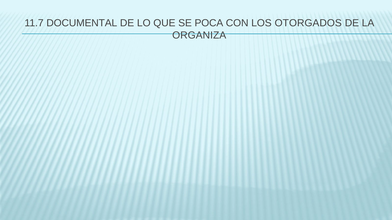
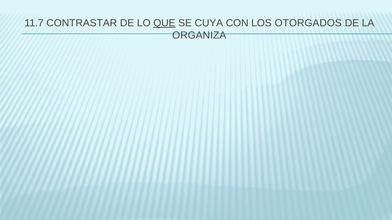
DOCUMENTAL: DOCUMENTAL -> CONTRASTAR
QUE underline: none -> present
POCA: POCA -> CUYA
